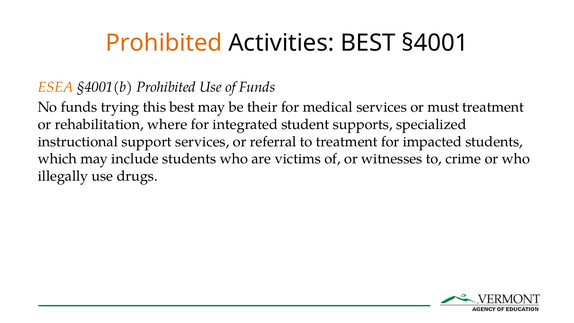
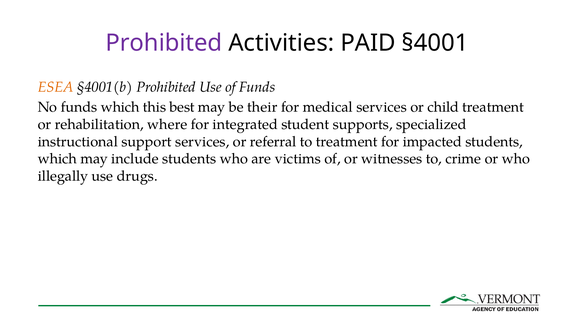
Prohibited at (164, 43) colour: orange -> purple
Activities BEST: BEST -> PAID
funds trying: trying -> which
must: must -> child
